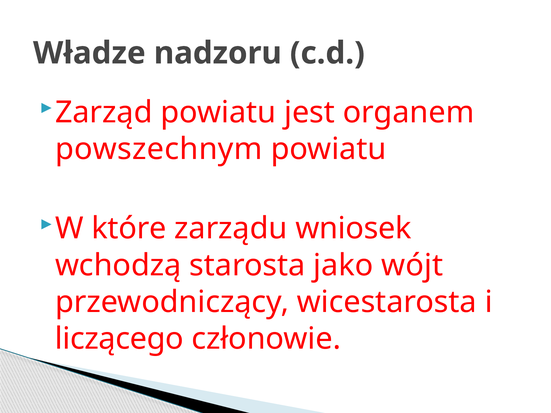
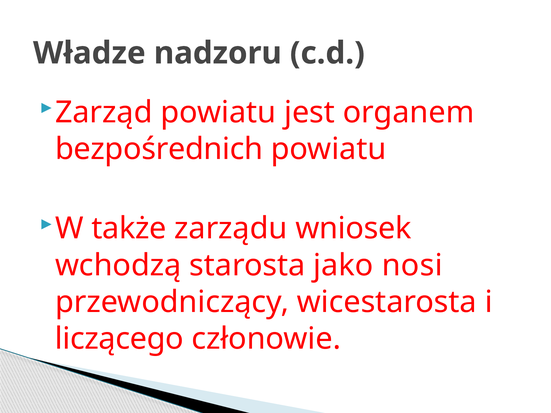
powszechnym: powszechnym -> bezpośrednich
które: które -> także
wójt: wójt -> nosi
